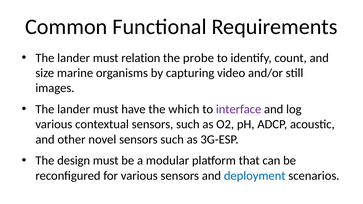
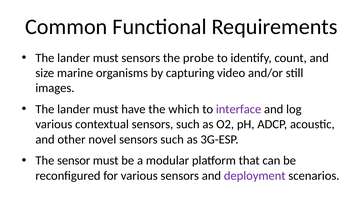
must relation: relation -> sensors
design: design -> sensor
deployment colour: blue -> purple
